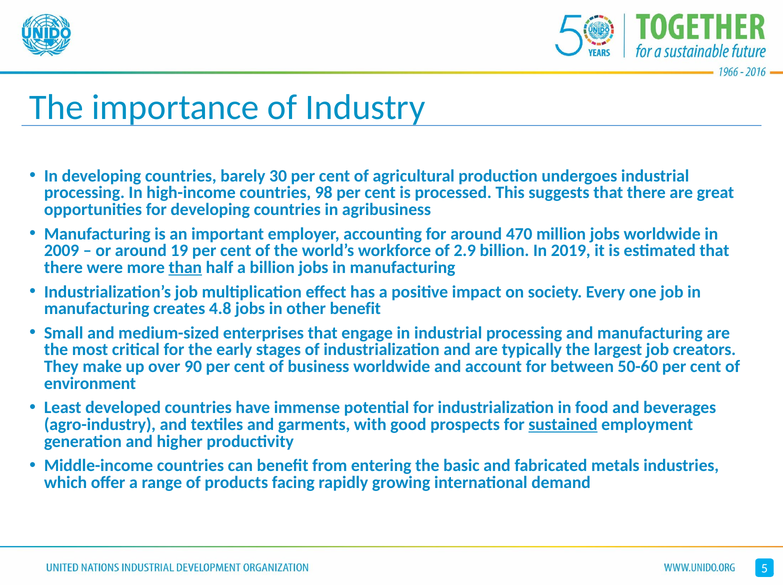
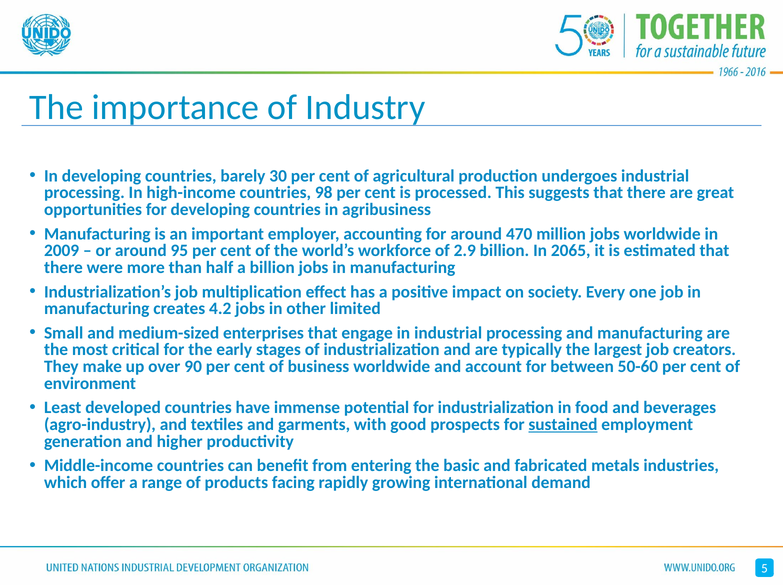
19: 19 -> 95
2019: 2019 -> 2065
than underline: present -> none
4.8: 4.8 -> 4.2
other benefit: benefit -> limited
